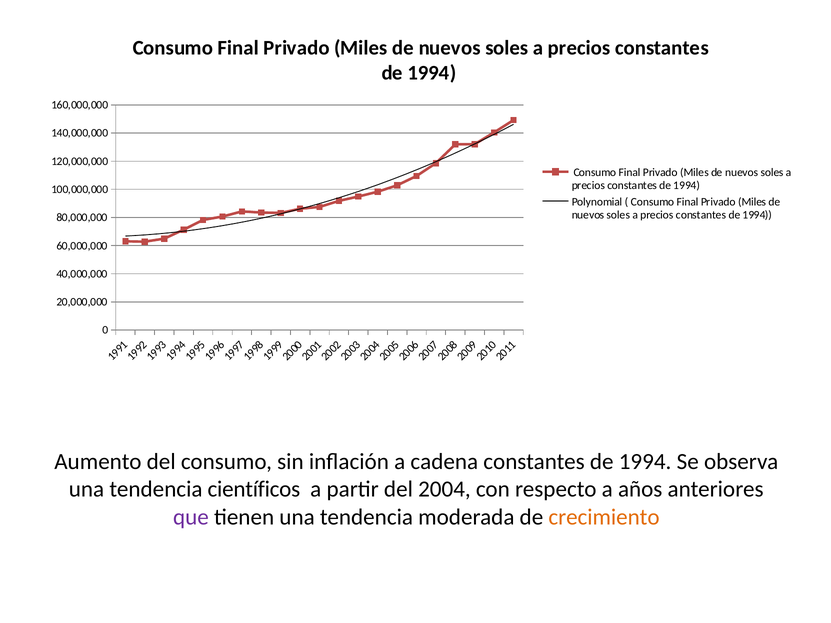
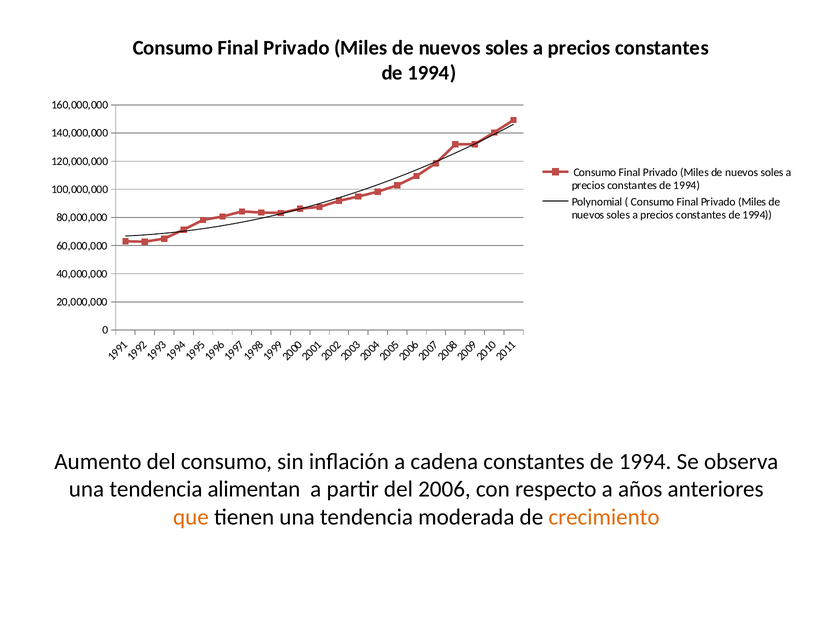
científicos: científicos -> alimentan
2004: 2004 -> 2006
que colour: purple -> orange
